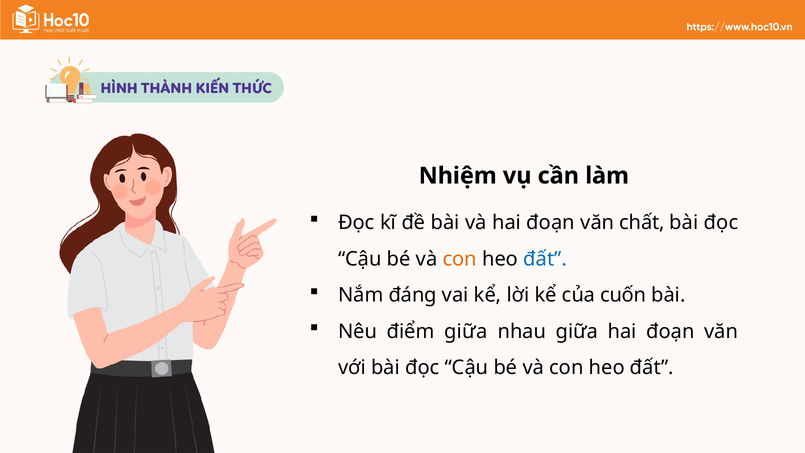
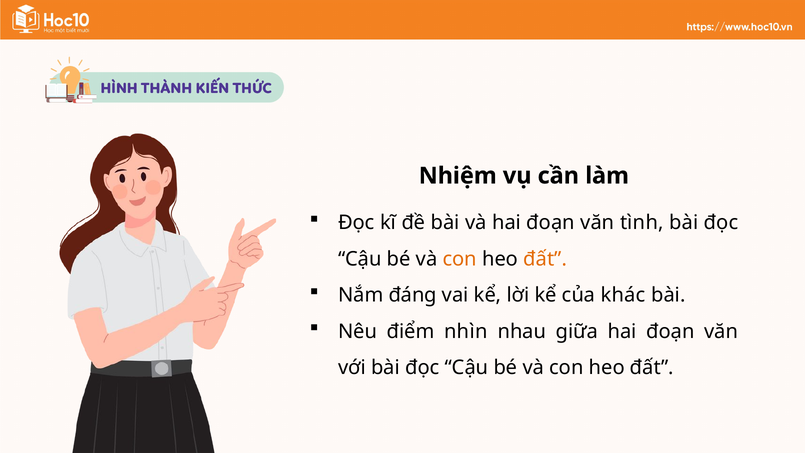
chất: chất -> tình
đất at (545, 259) colour: blue -> orange
cuốn: cuốn -> khác
điểm giữa: giữa -> nhìn
